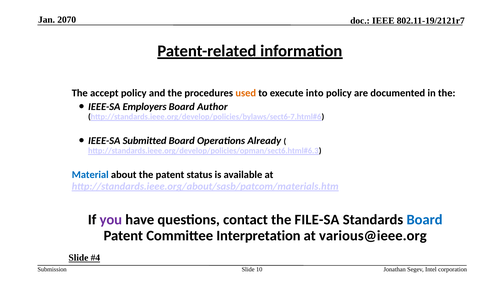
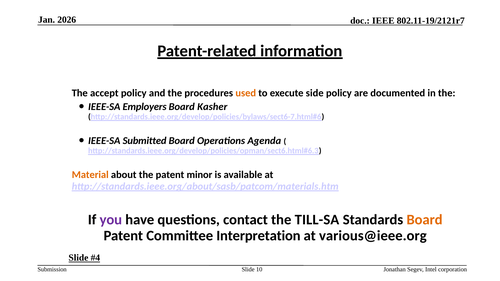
2070: 2070 -> 2026
into: into -> side
Author: Author -> Kasher
Already: Already -> Agenda
Material colour: blue -> orange
status: status -> minor
FILE-SA: FILE-SA -> TILL-SA
Board at (425, 220) colour: blue -> orange
